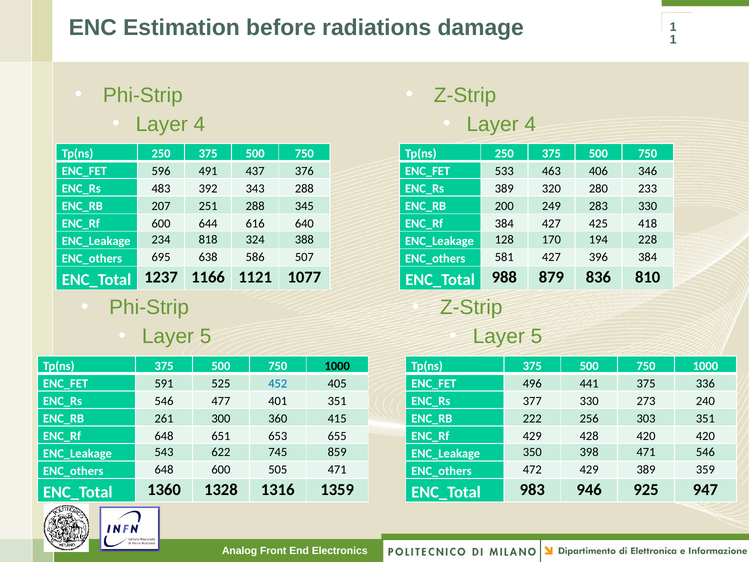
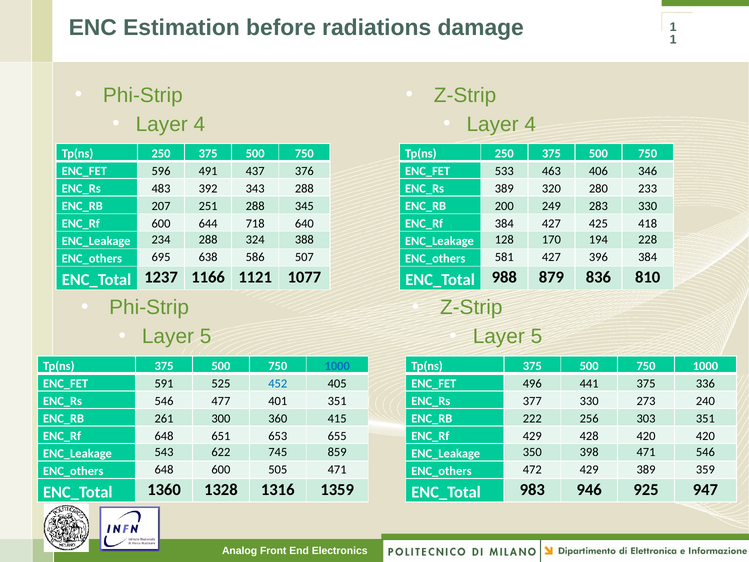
616: 616 -> 718
234 818: 818 -> 288
1000 at (337, 366) colour: black -> blue
